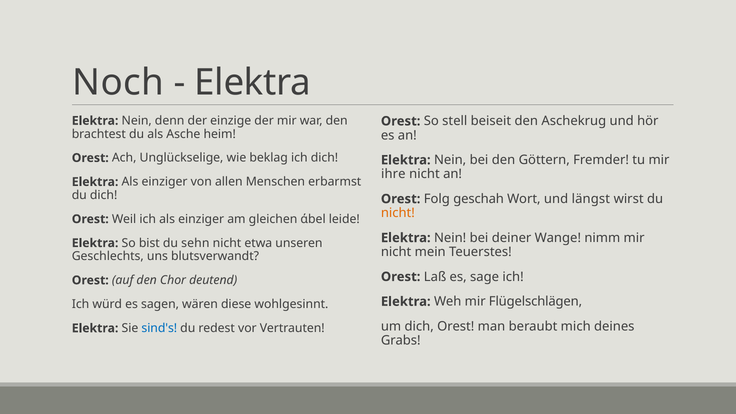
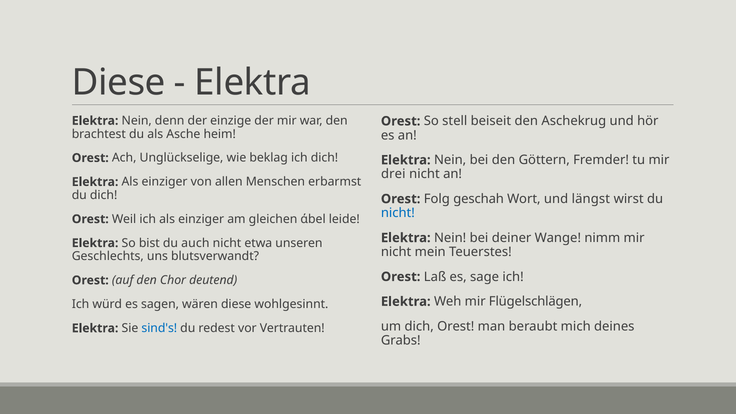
Noch at (118, 82): Noch -> Diese
ihre: ihre -> drei
nicht at (398, 213) colour: orange -> blue
sehn: sehn -> auch
